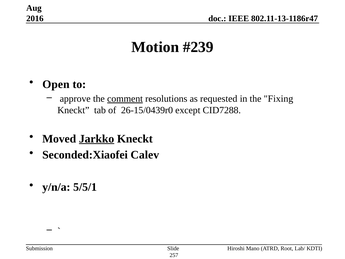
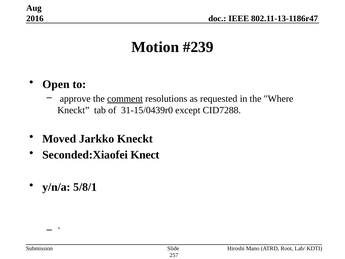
Fixing: Fixing -> Where
26-15/0439r0: 26-15/0439r0 -> 31-15/0439r0
Jarkko underline: present -> none
Calev: Calev -> Knect
5/5/1: 5/5/1 -> 5/8/1
